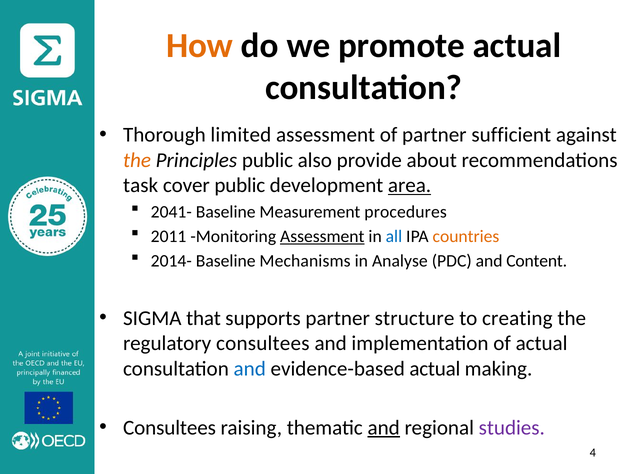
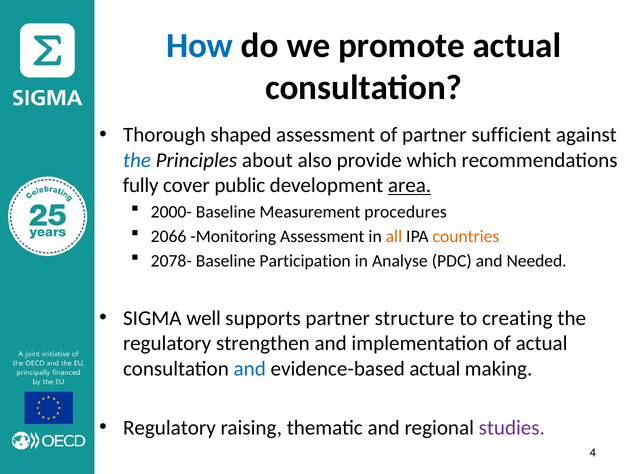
How colour: orange -> blue
limited: limited -> shaped
the at (137, 160) colour: orange -> blue
Principles public: public -> about
about: about -> which
task: task -> fully
2041-: 2041- -> 2000-
2011: 2011 -> 2066
Assessment at (322, 237) underline: present -> none
all colour: blue -> orange
2014-: 2014- -> 2078-
Mechanisms: Mechanisms -> Participation
Content: Content -> Needed
that: that -> well
regulatory consultees: consultees -> strengthen
Consultees at (169, 428): Consultees -> Regulatory
and at (384, 428) underline: present -> none
